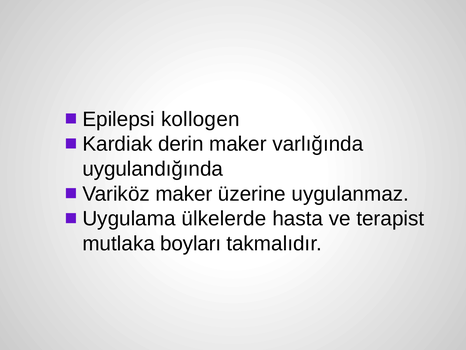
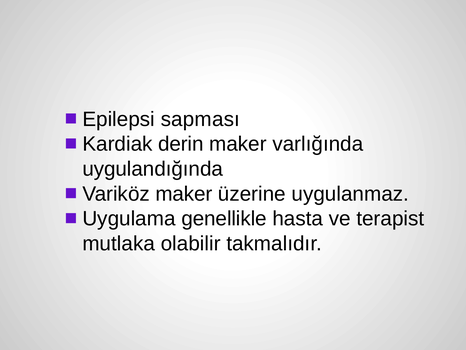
kollogen: kollogen -> sapması
ülkelerde: ülkelerde -> genellikle
boyları: boyları -> olabilir
